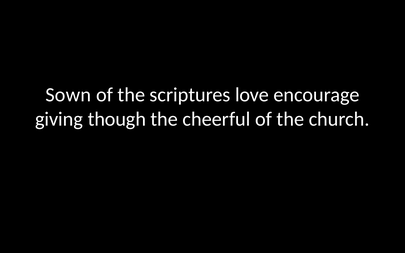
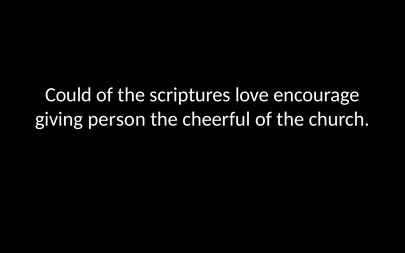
Sown: Sown -> Could
though: though -> person
